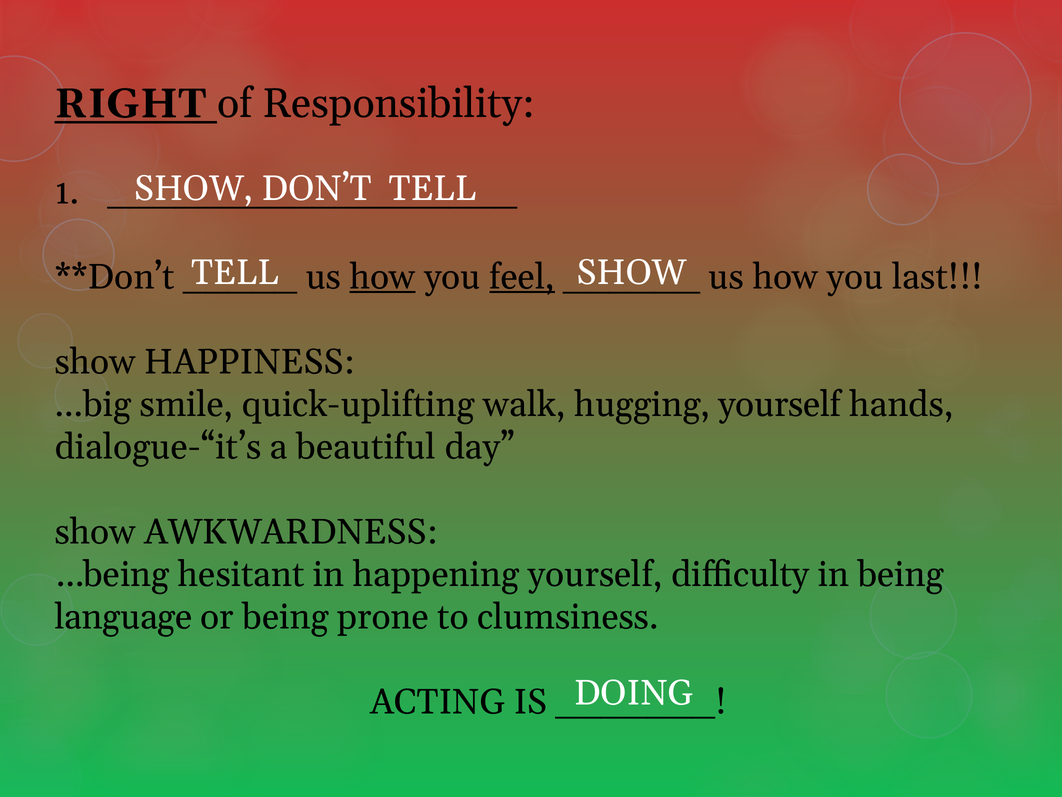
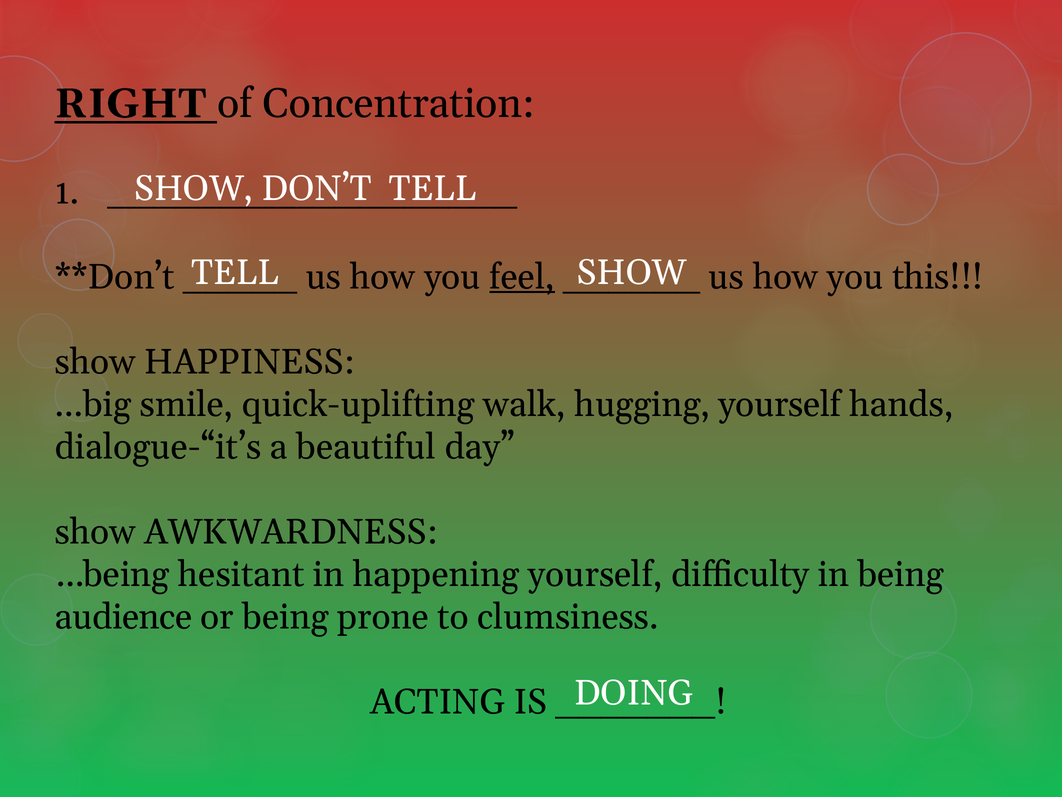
Responsibility: Responsibility -> Concentration
how at (383, 277) underline: present -> none
last: last -> this
language: language -> audience
